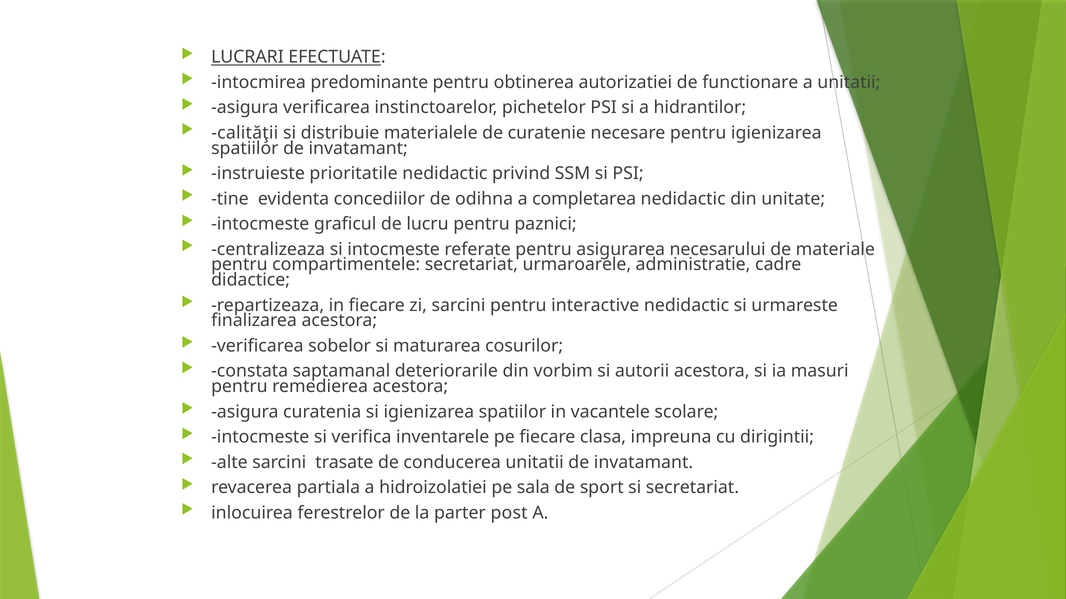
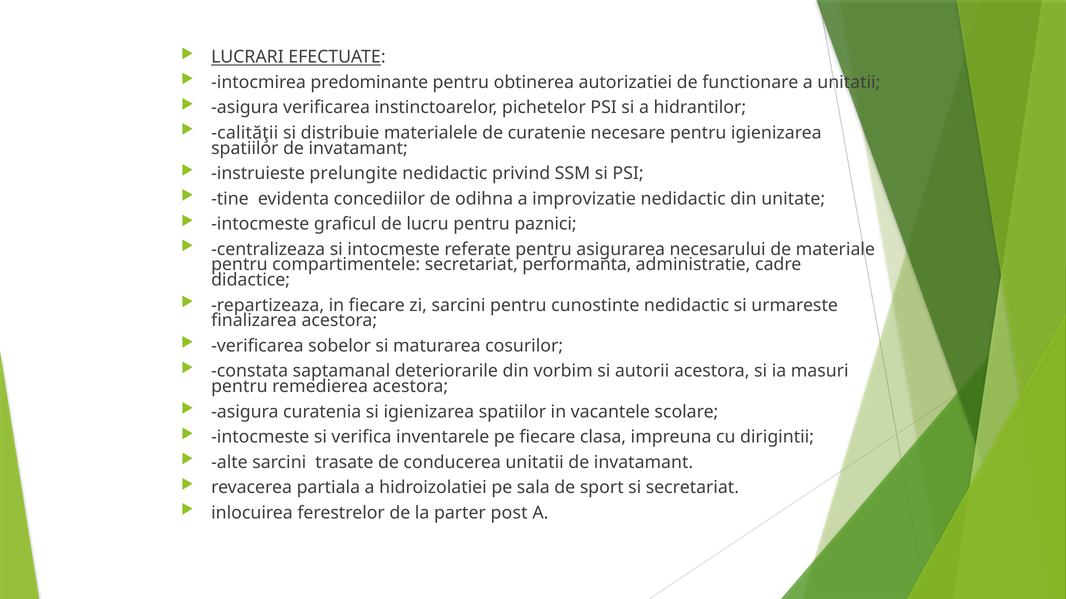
prioritatile: prioritatile -> prelungite
completarea: completarea -> improvizatie
urmaroarele: urmaroarele -> performanta
interactive: interactive -> cunostinte
